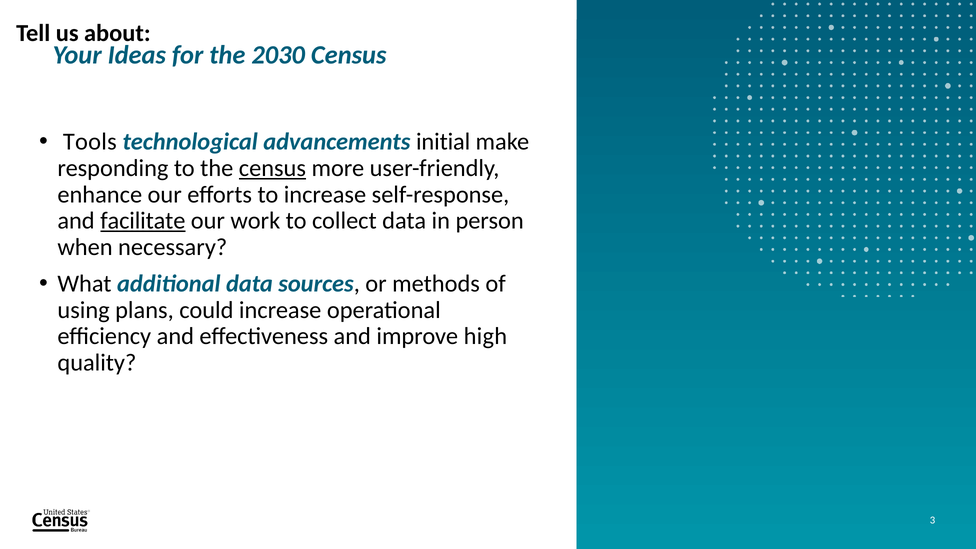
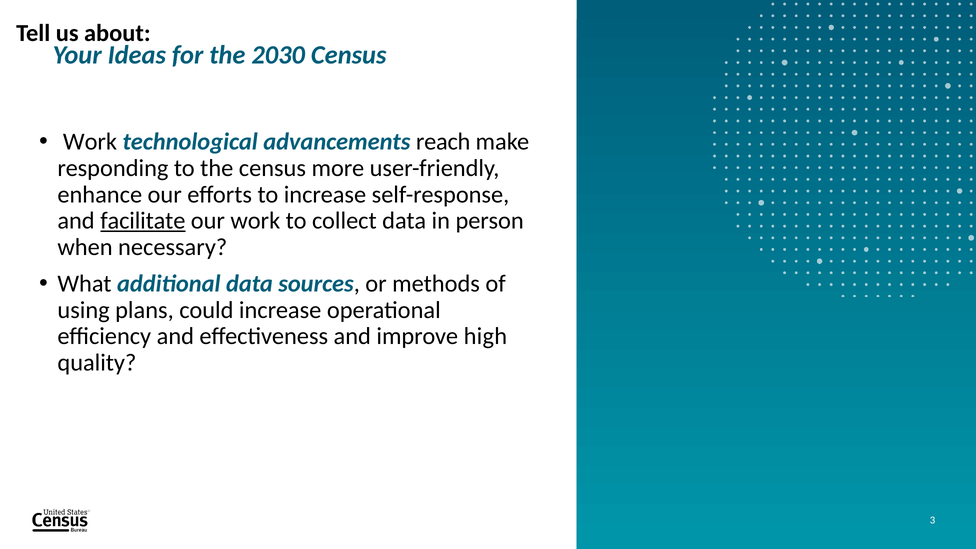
Tools at (90, 142): Tools -> Work
initial: initial -> reach
census at (272, 168) underline: present -> none
